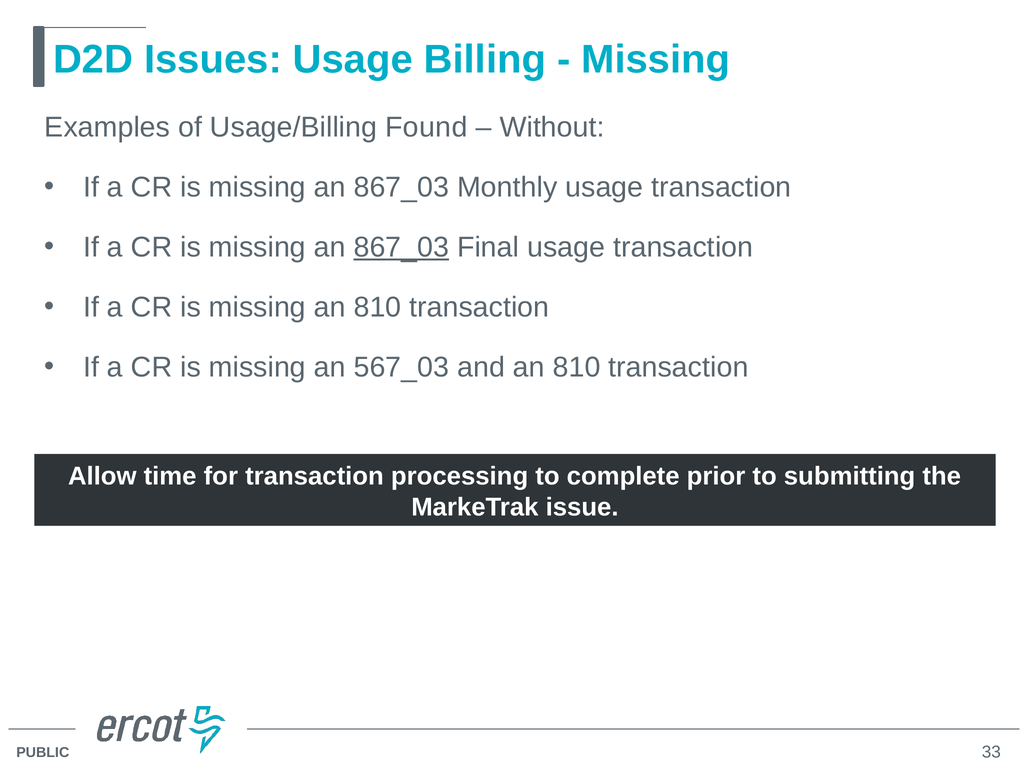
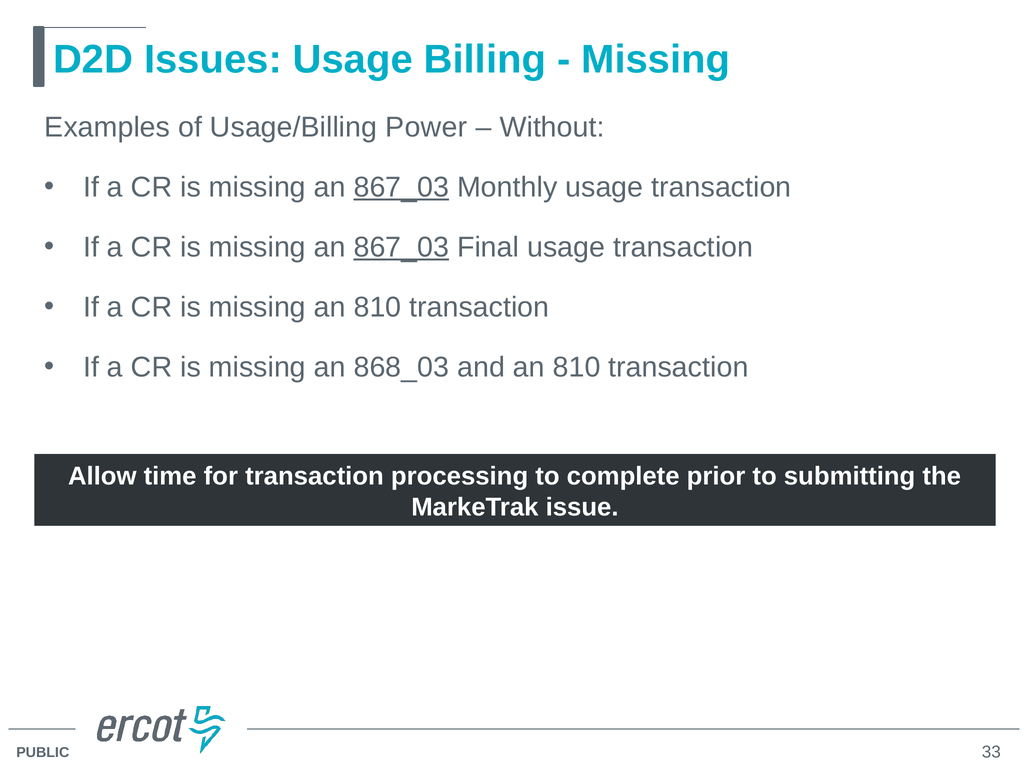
Found: Found -> Power
867_03 at (401, 187) underline: none -> present
567_03: 567_03 -> 868_03
